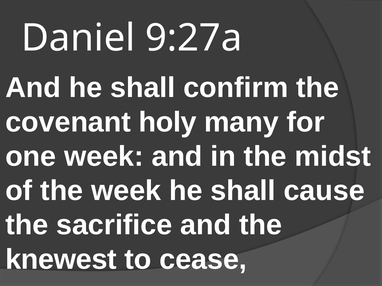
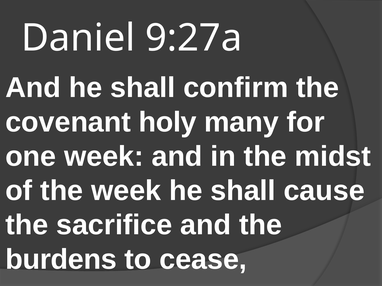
knewest: knewest -> burdens
